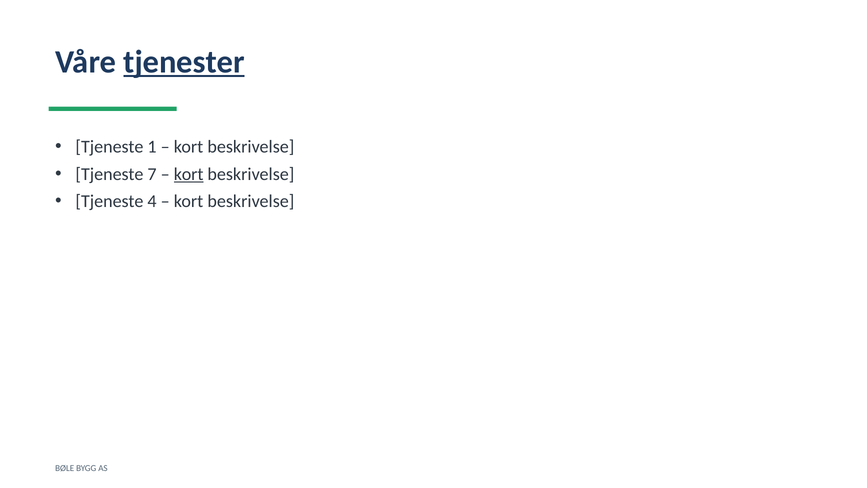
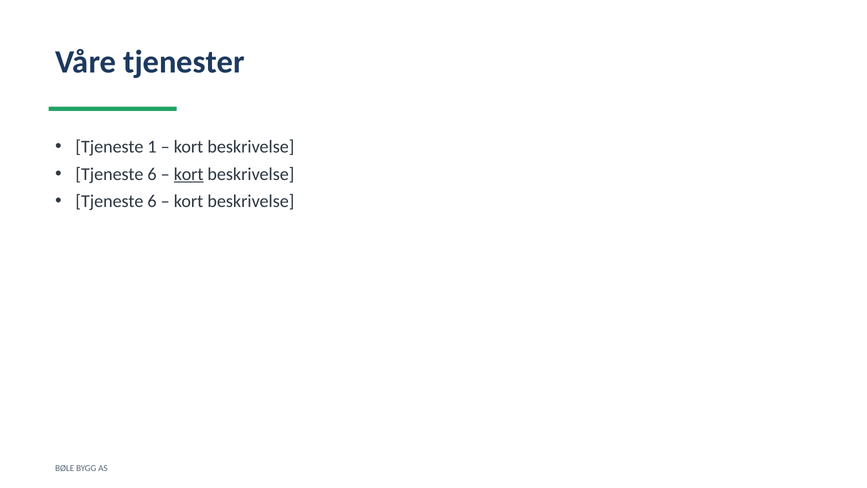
tjenester underline: present -> none
7 at (152, 174): 7 -> 6
4 at (152, 201): 4 -> 6
